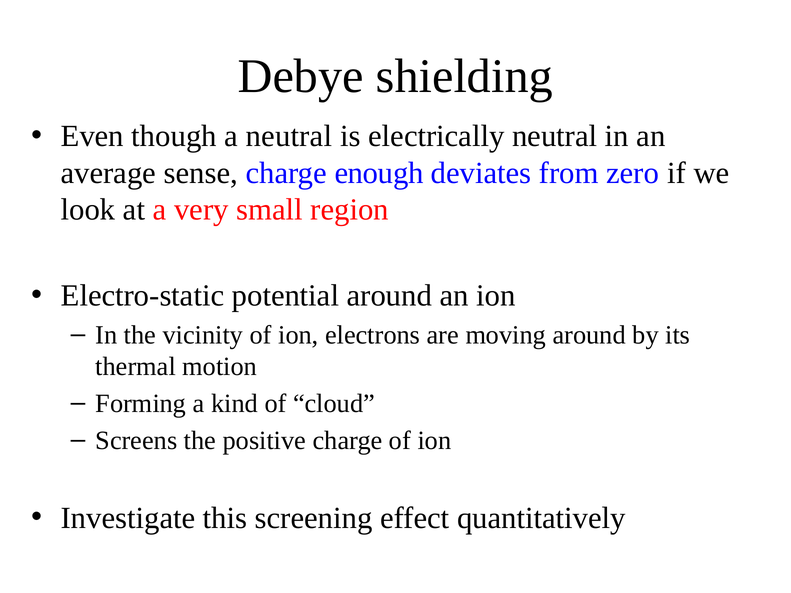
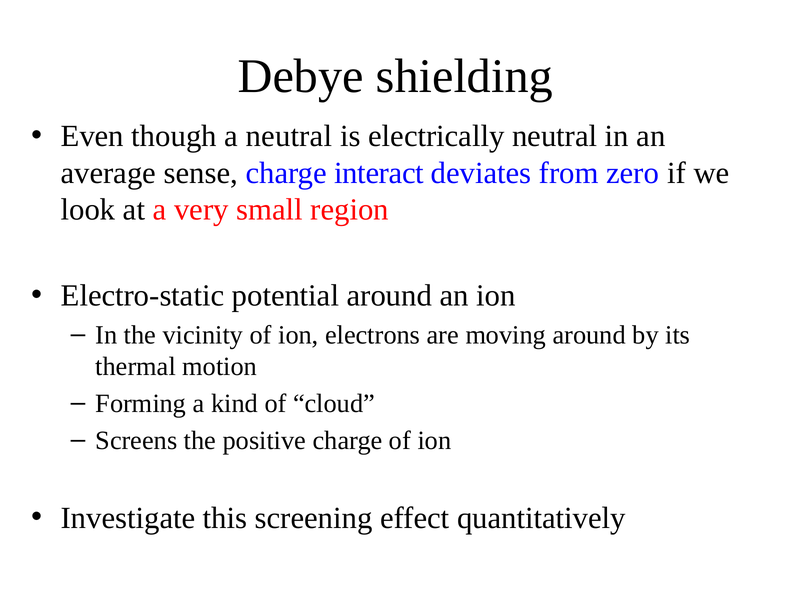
enough: enough -> interact
